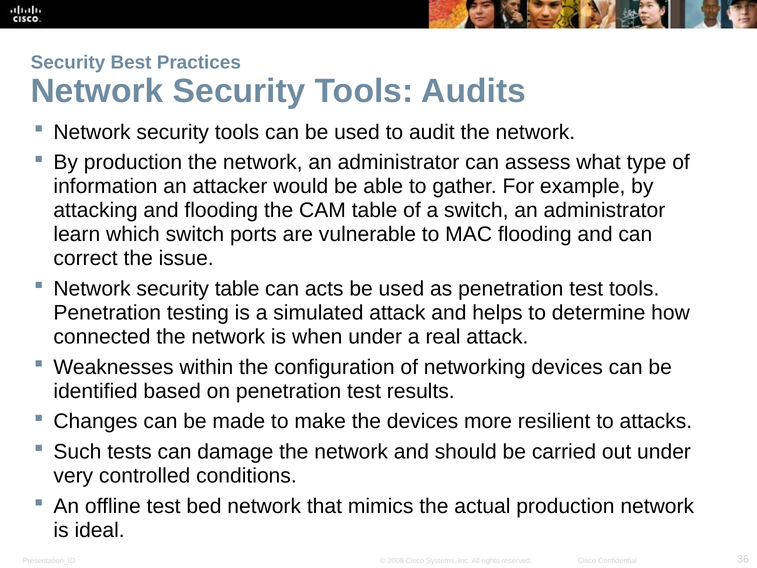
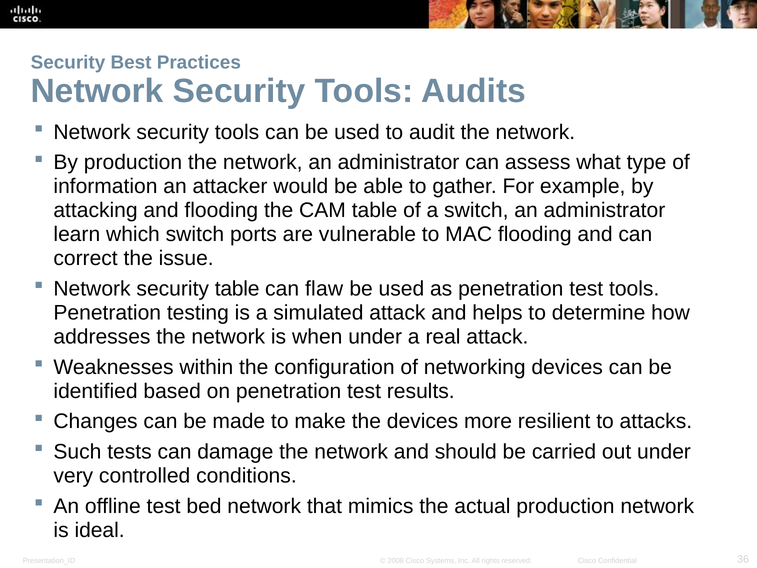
acts: acts -> flaw
connected: connected -> addresses
